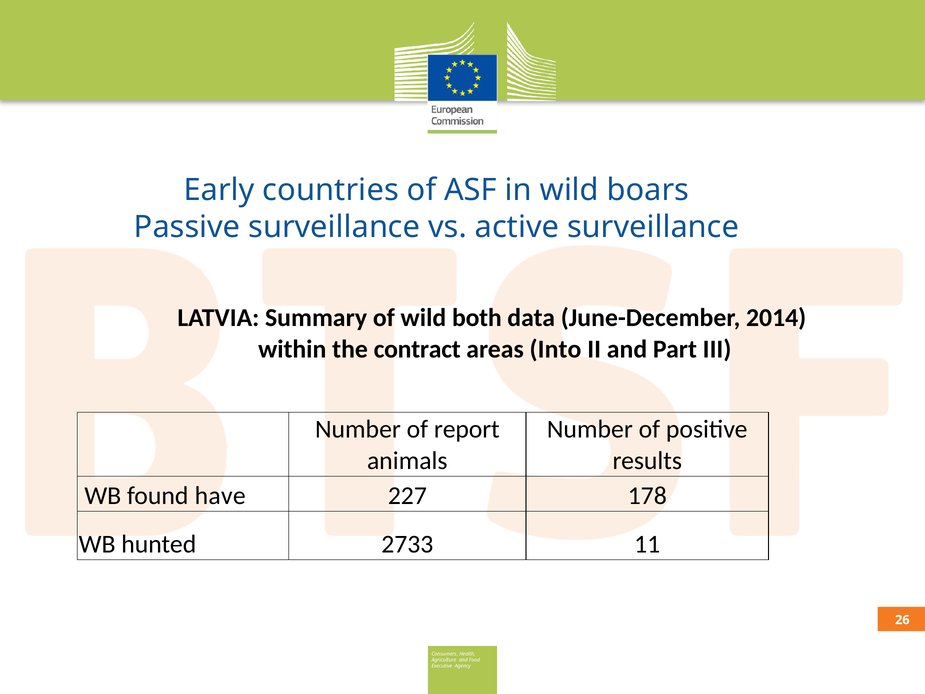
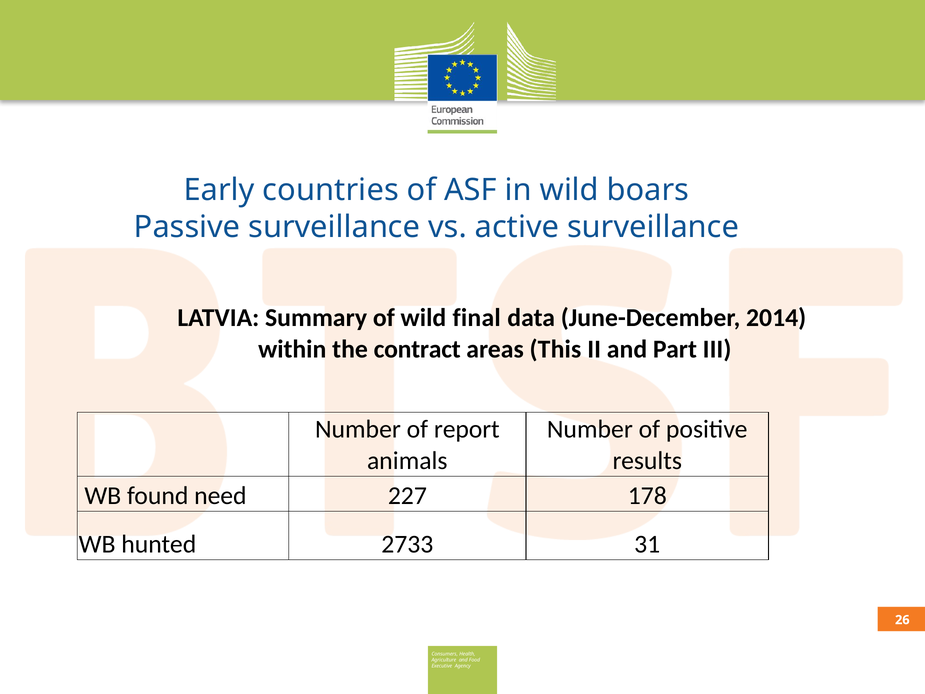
both: both -> final
Into: Into -> This
have: have -> need
11: 11 -> 31
